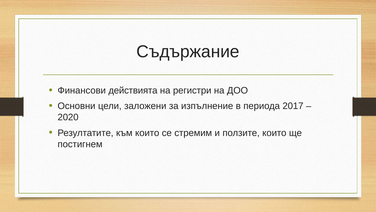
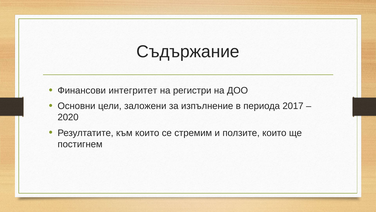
действията: действията -> интегритет
